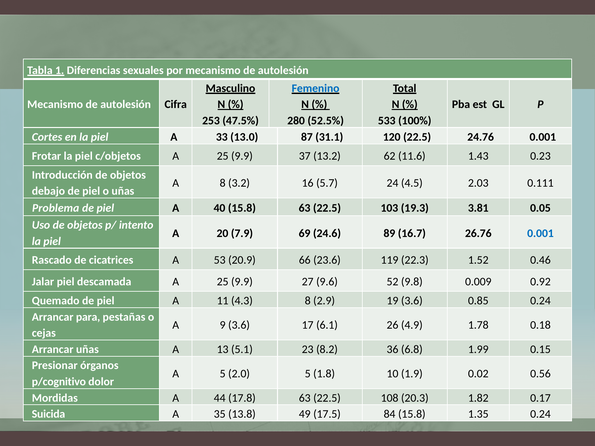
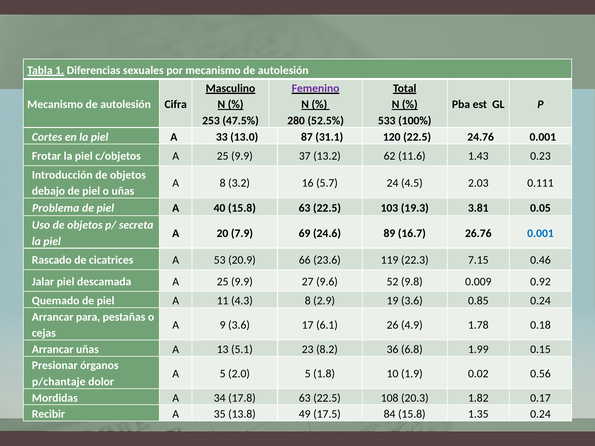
Femenino colour: blue -> purple
intento: intento -> secreta
1.52: 1.52 -> 7.15
p/cognitivo: p/cognitivo -> p/chantaje
44: 44 -> 34
Suicida: Suicida -> Recibir
